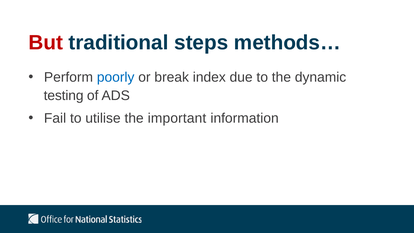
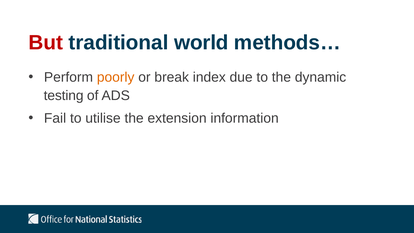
steps: steps -> world
poorly colour: blue -> orange
important: important -> extension
